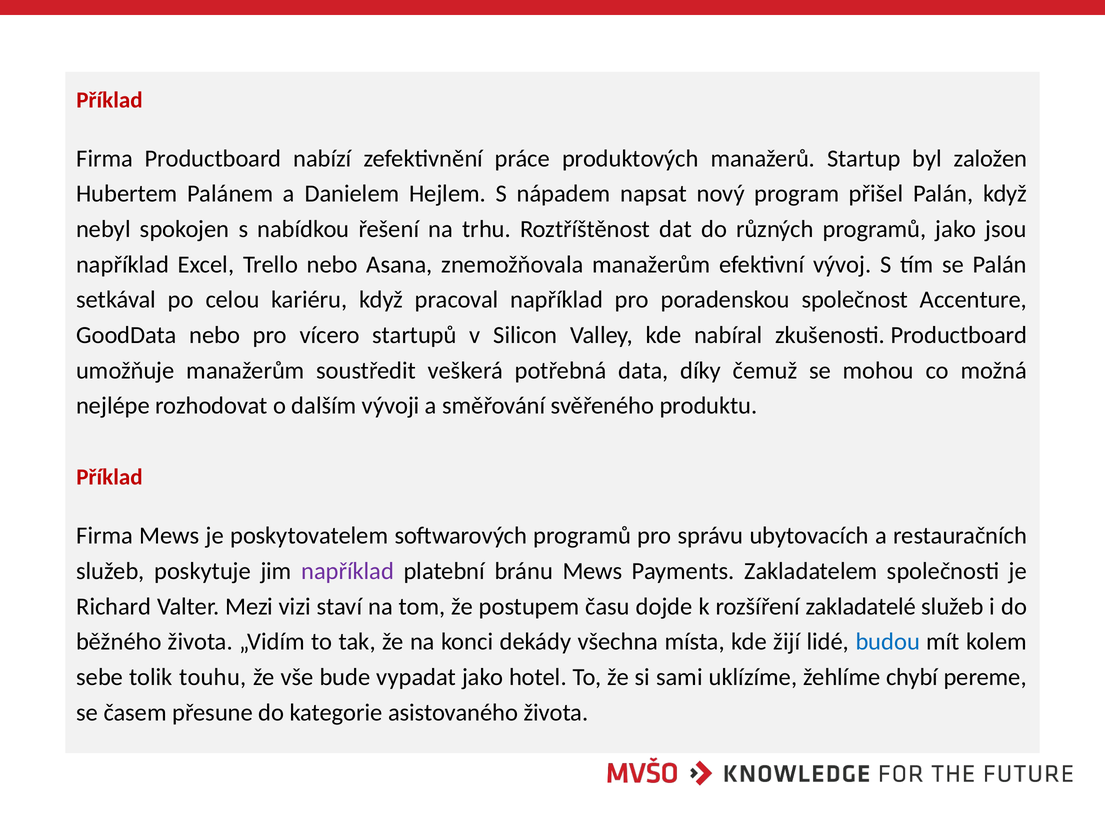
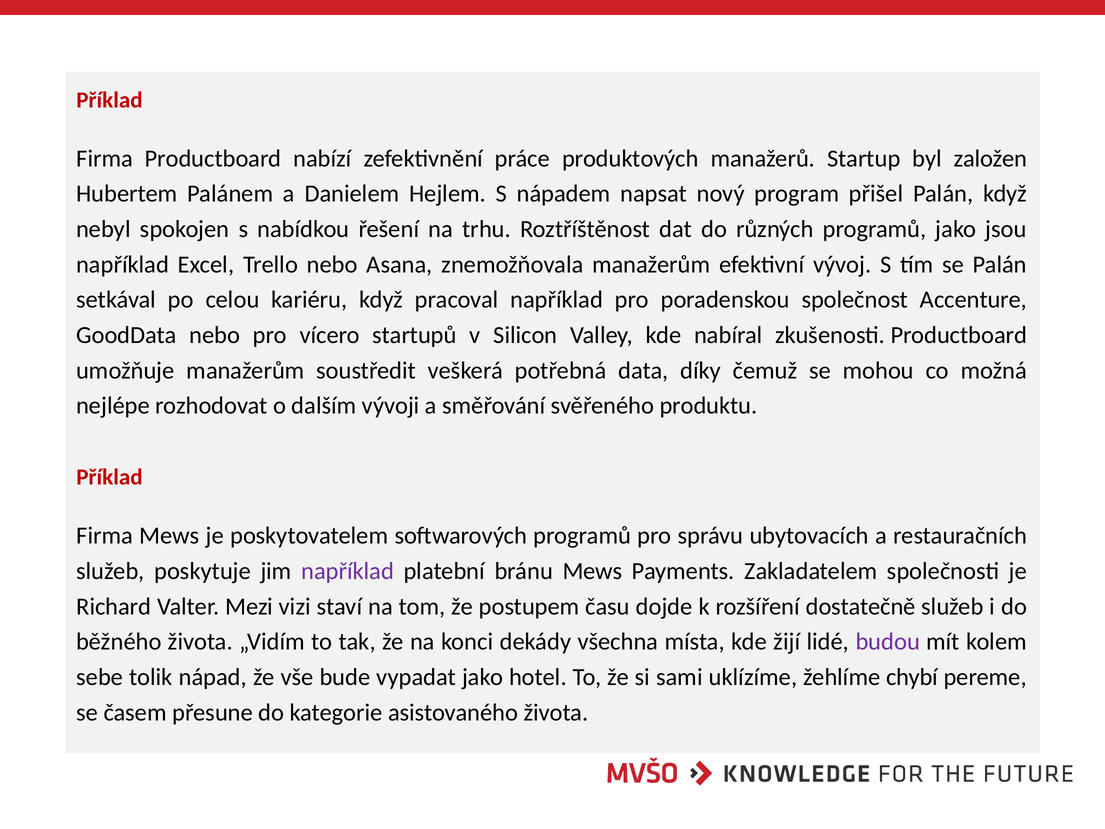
zakladatelé: zakladatelé -> dostatečně
budou colour: blue -> purple
touhu: touhu -> nápad
